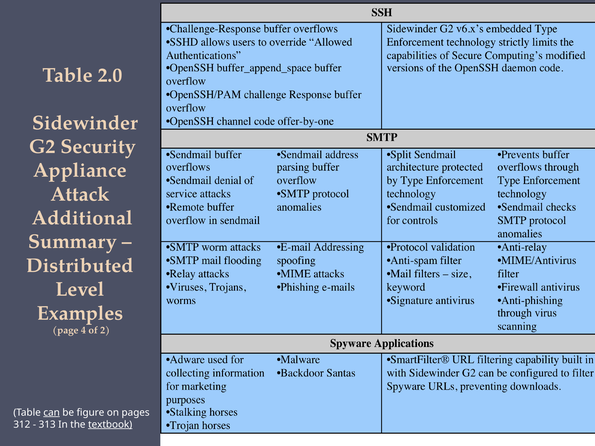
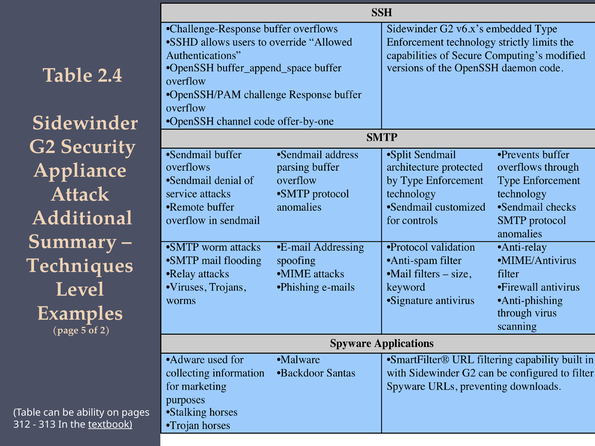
2.0: 2.0 -> 2.4
Distributed: Distributed -> Techniques
4: 4 -> 5
can underline: present -> none
figure: figure -> ability
